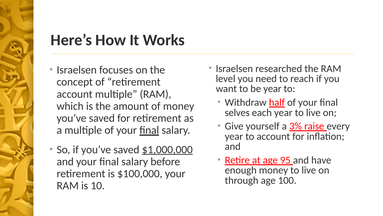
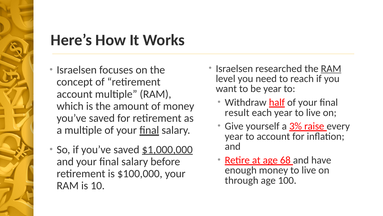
RAM at (331, 68) underline: none -> present
selves: selves -> result
95: 95 -> 68
